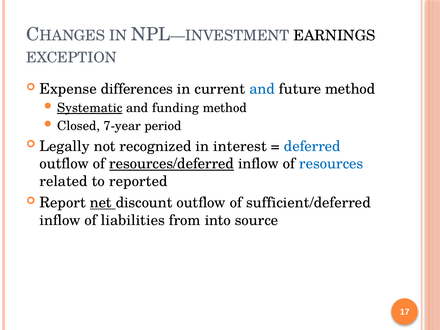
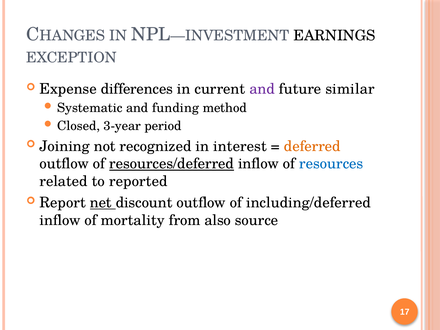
and at (262, 89) colour: blue -> purple
future method: method -> similar
Systematic underline: present -> none
7-year: 7-year -> 3-year
Legally: Legally -> Joining
deferred colour: blue -> orange
sufficient/deferred: sufficient/deferred -> including/deferred
liabilities: liabilities -> mortality
into: into -> also
